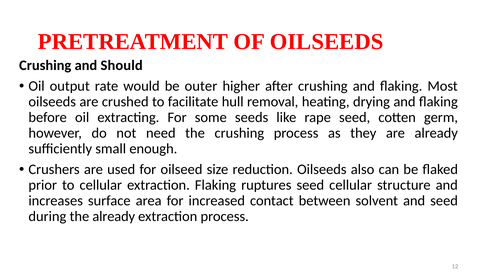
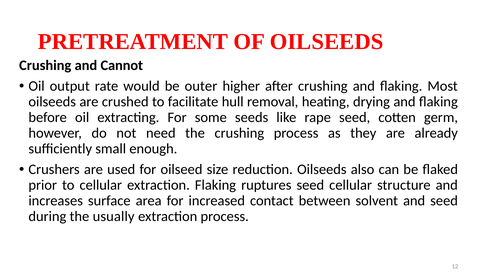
Should: Should -> Cannot
the already: already -> usually
